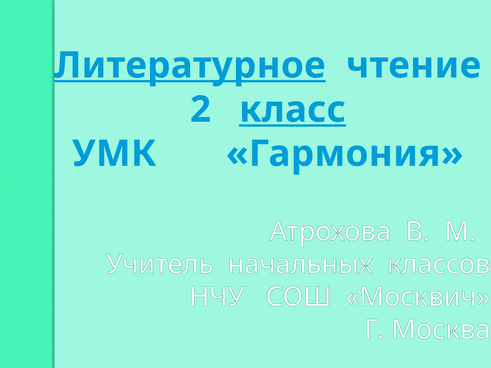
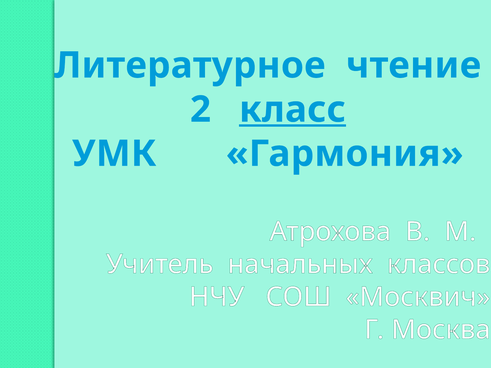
Литературное underline: present -> none
